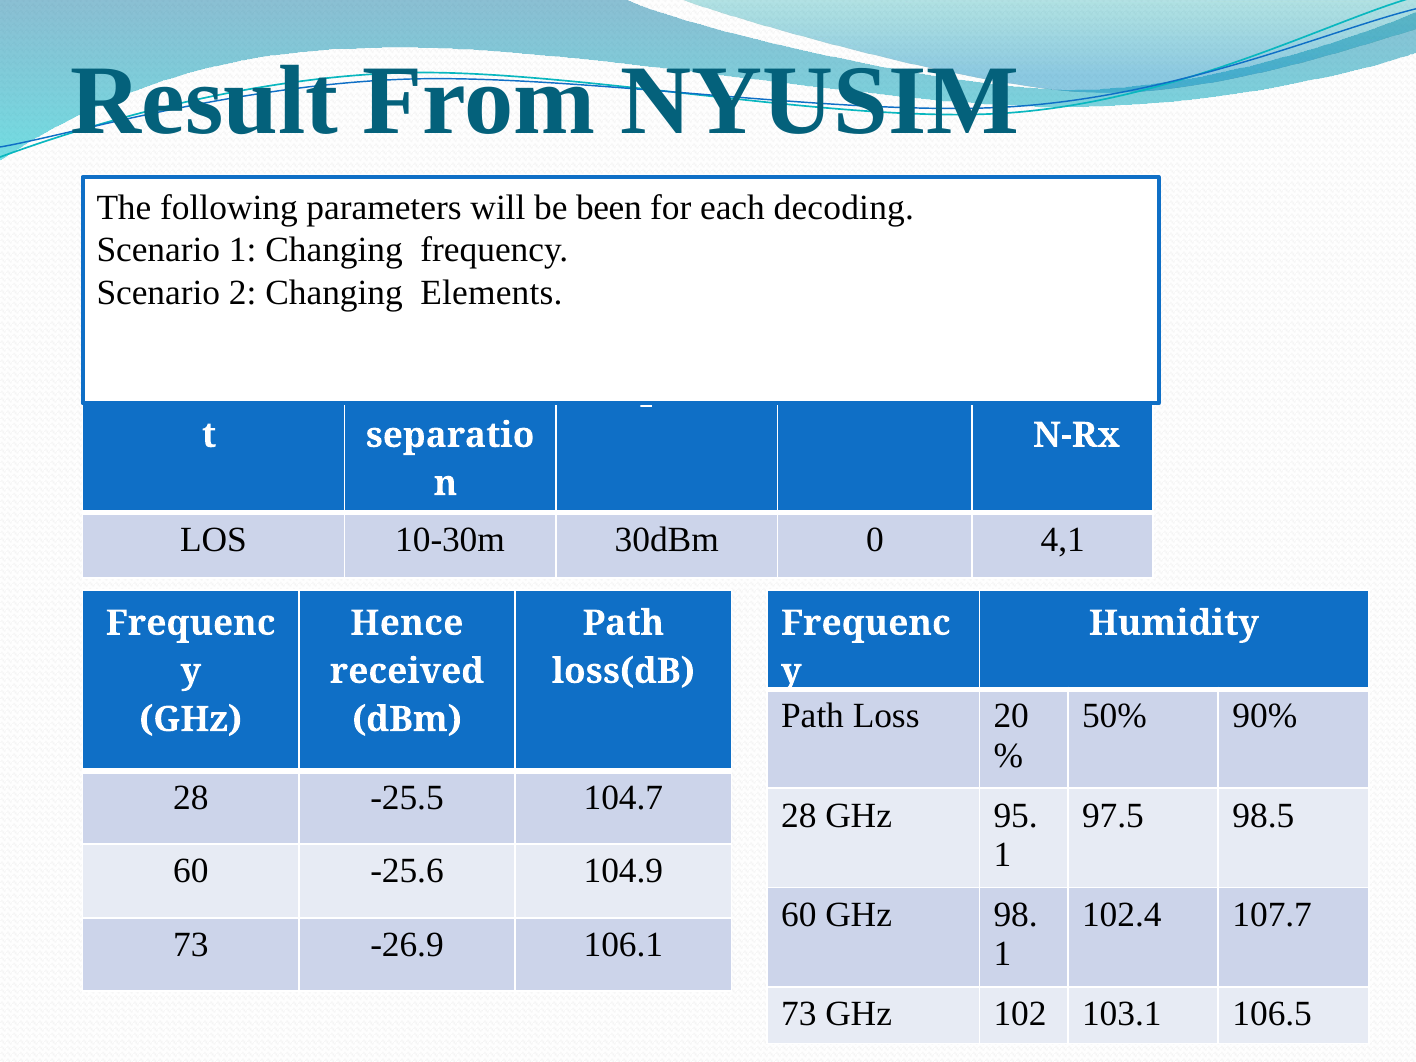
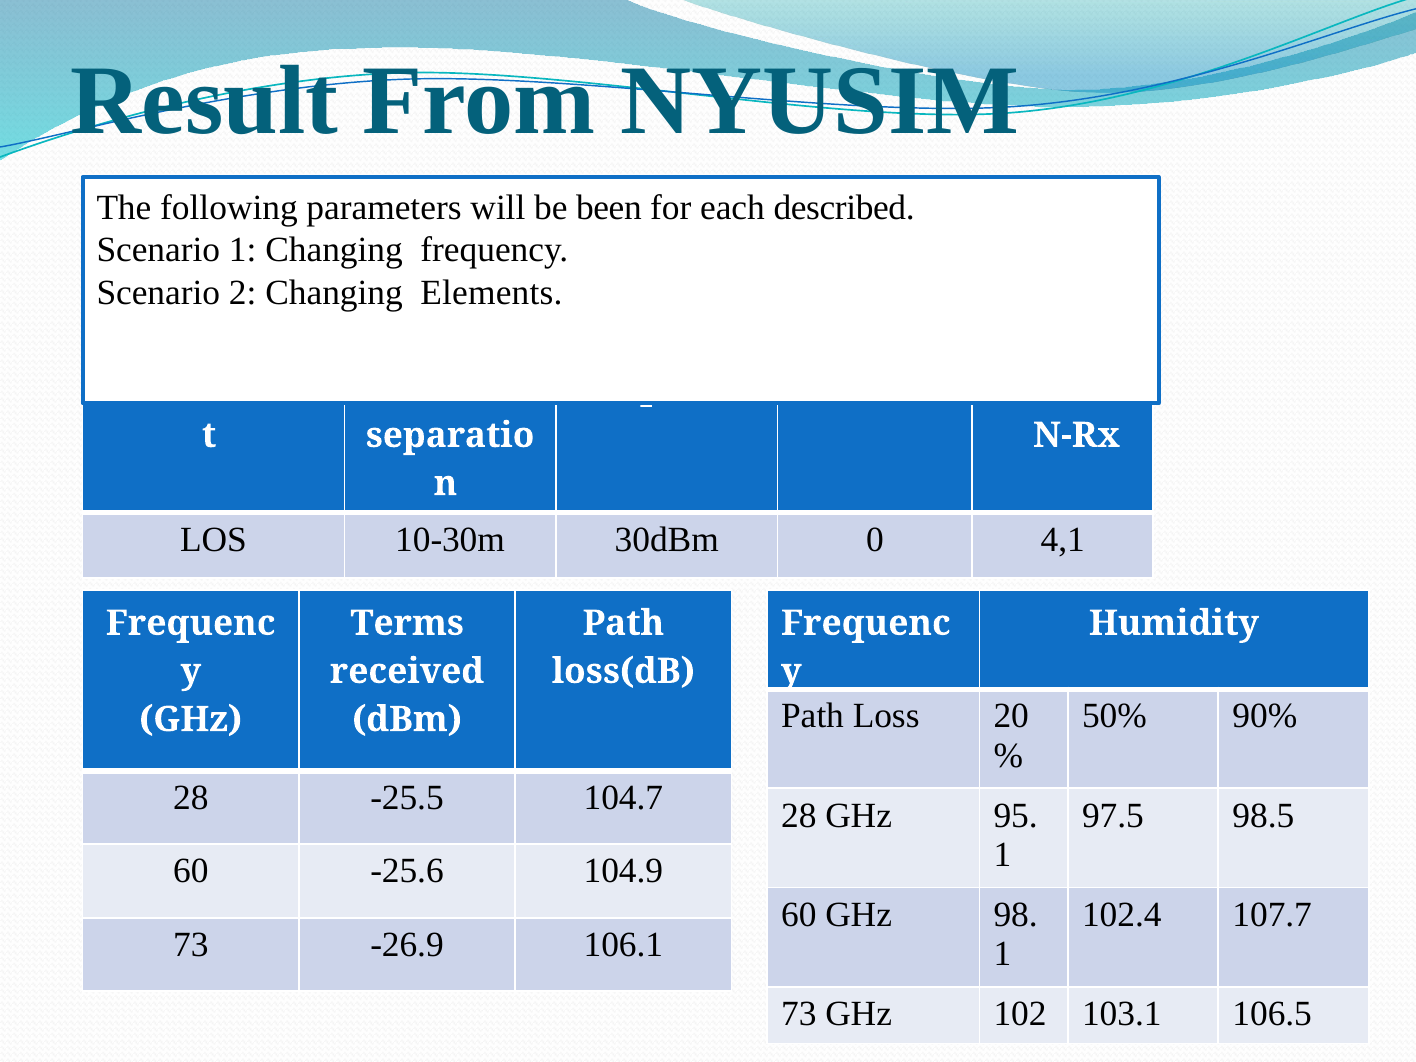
decoding: decoding -> described
Hence: Hence -> Terms
